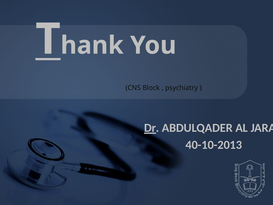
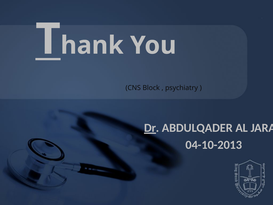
40-10-2013: 40-10-2013 -> 04-10-2013
